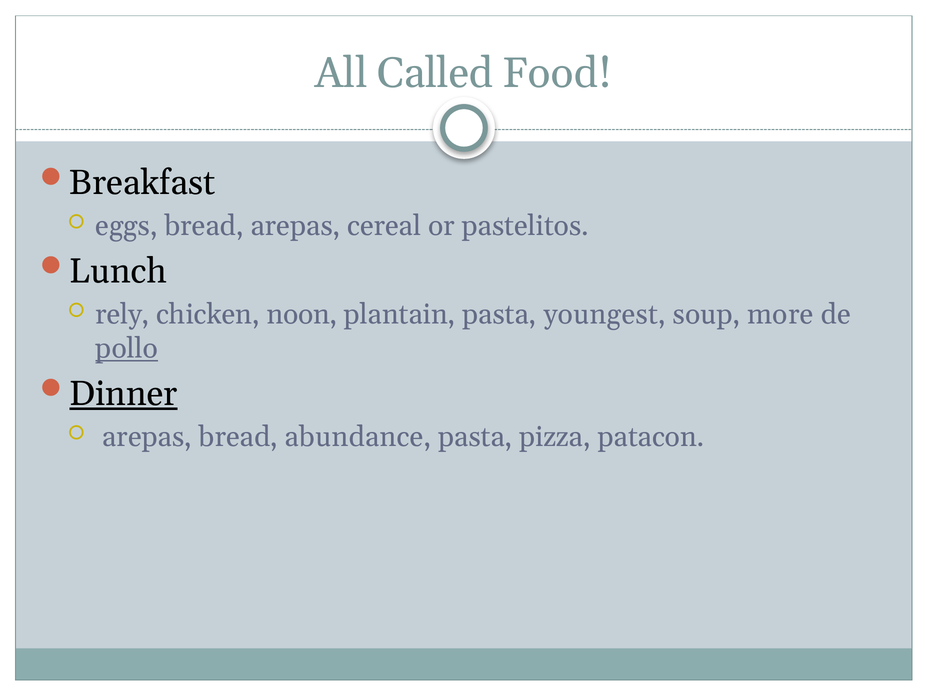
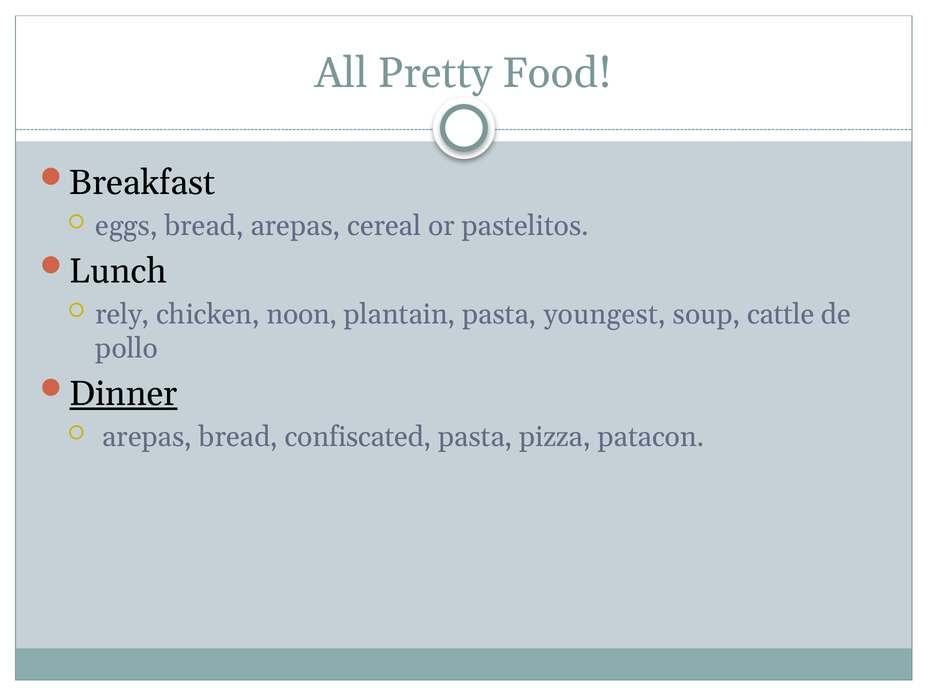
Called: Called -> Pretty
more: more -> cattle
pollo underline: present -> none
abundance: abundance -> confiscated
